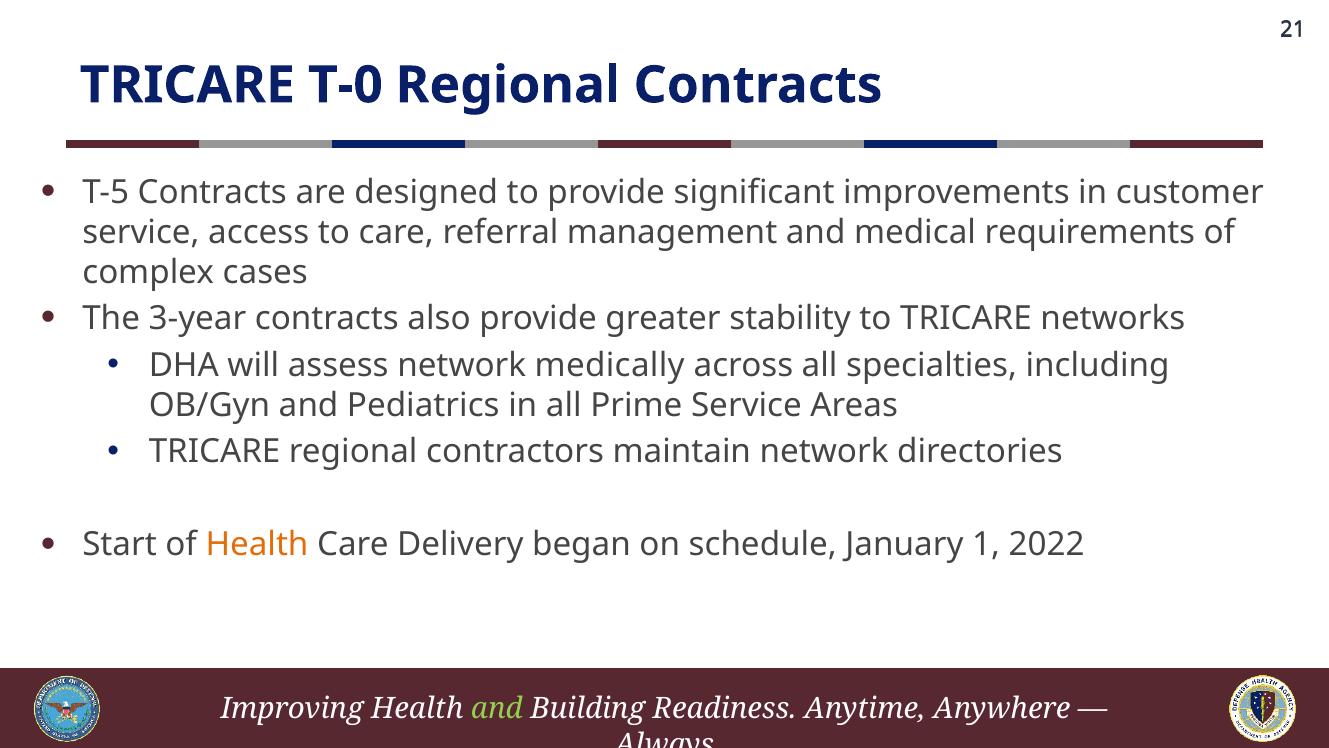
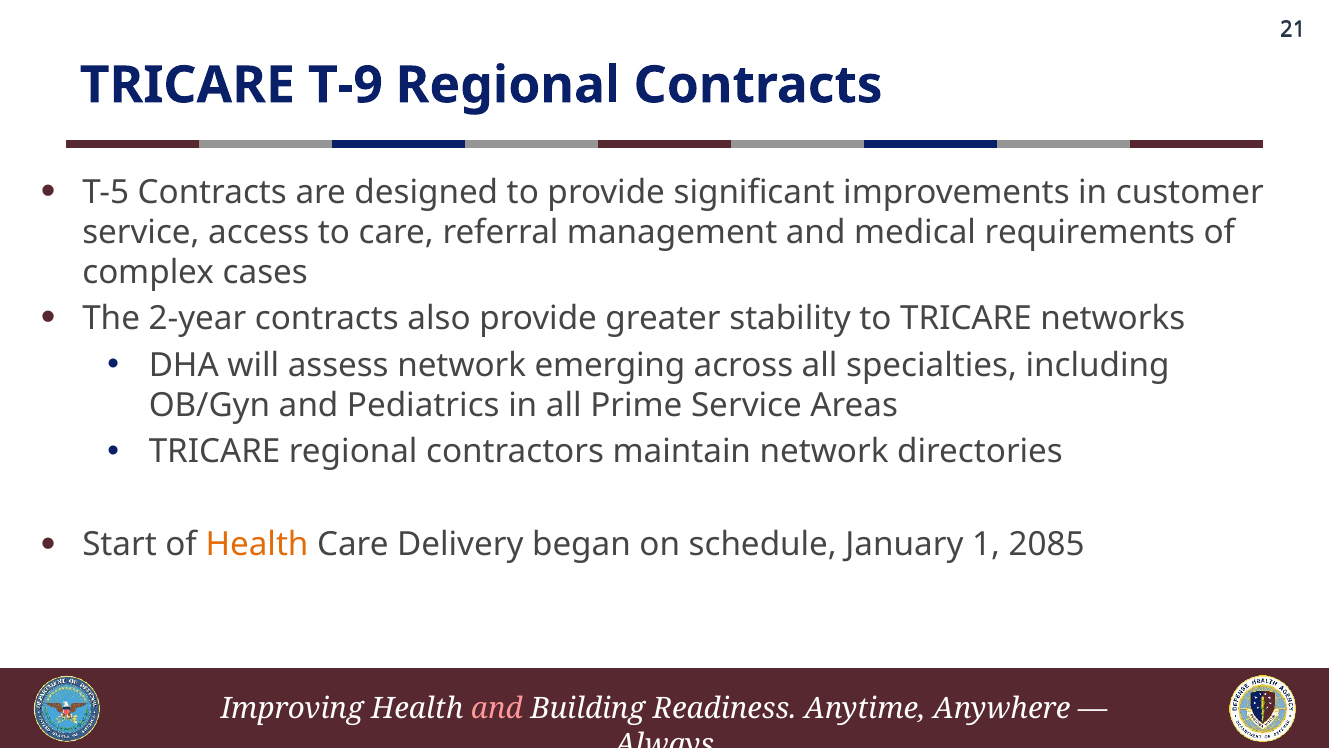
T-0: T-0 -> T-9
3-year: 3-year -> 2-year
medically: medically -> emerging
2022: 2022 -> 2085
and at (497, 709) colour: light green -> pink
